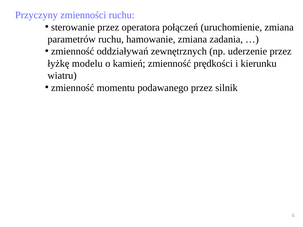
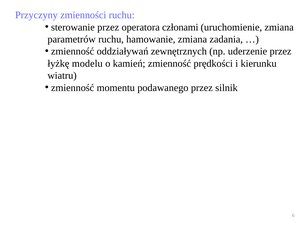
połączeń: połączeń -> członami
